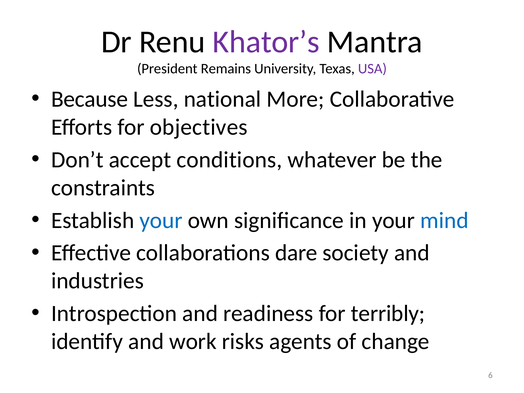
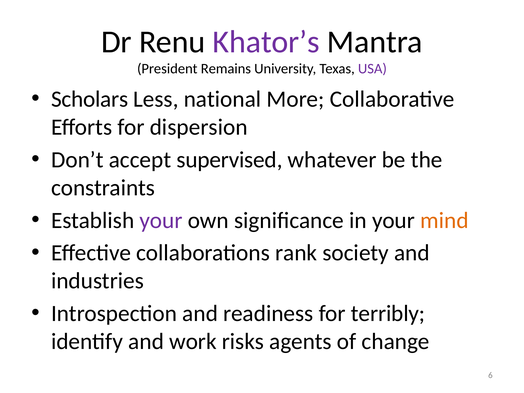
Because: Because -> Scholars
objectives: objectives -> dispersion
conditions: conditions -> supervised
your at (161, 220) colour: blue -> purple
mind colour: blue -> orange
dare: dare -> rank
